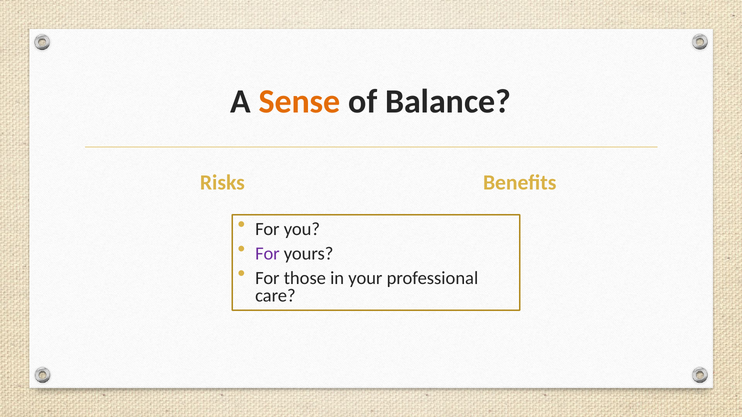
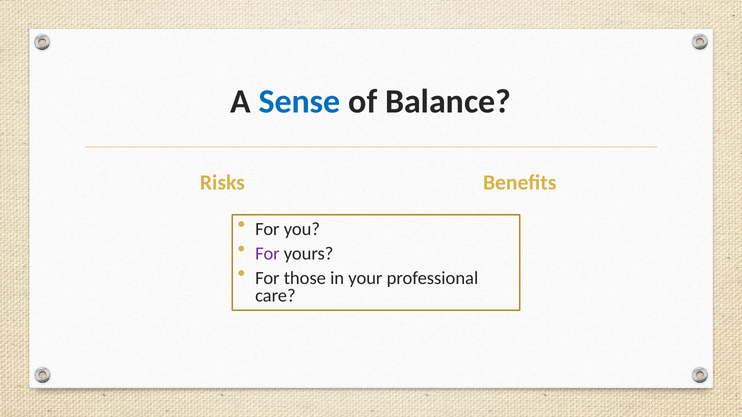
Sense colour: orange -> blue
